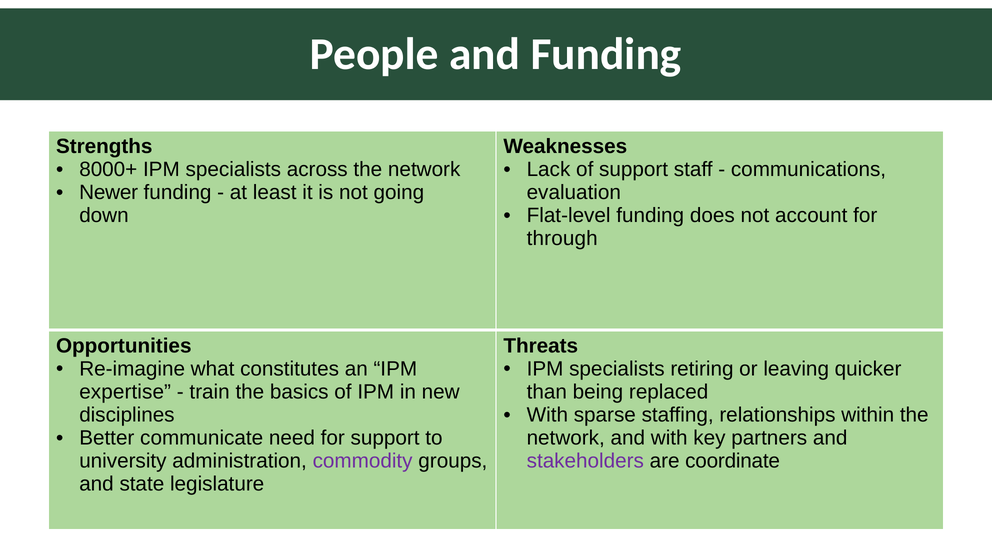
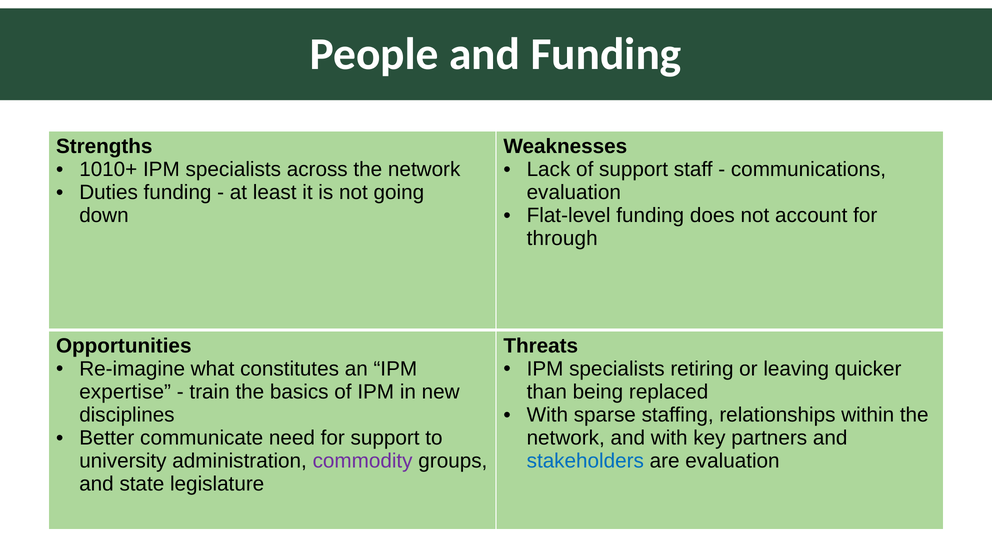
8000+: 8000+ -> 1010+
Newer: Newer -> Duties
stakeholders colour: purple -> blue
are coordinate: coordinate -> evaluation
